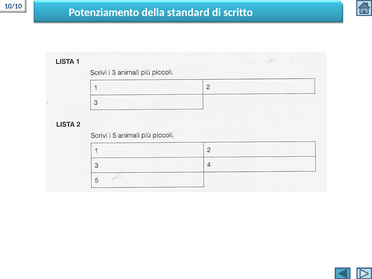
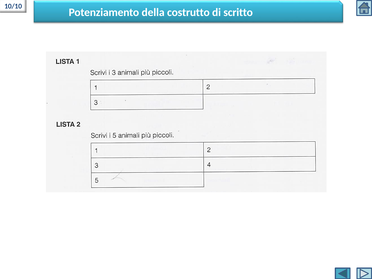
standard: standard -> costrutto
